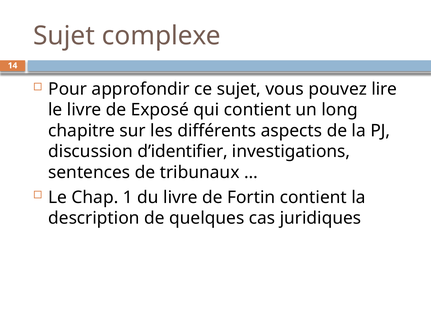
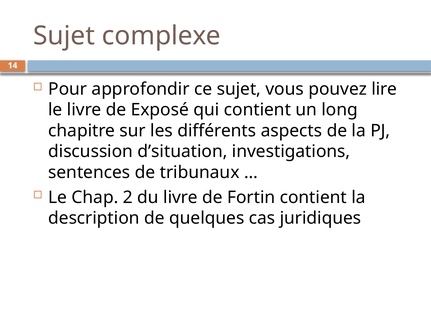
d’identifier: d’identifier -> d’situation
1: 1 -> 2
